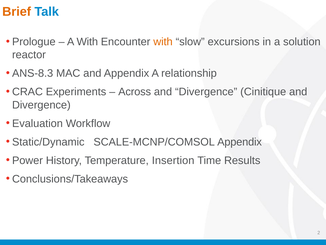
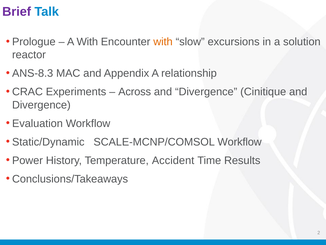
Brief colour: orange -> purple
SCALE-MCNP/COMSOL Appendix: Appendix -> Workflow
Insertion: Insertion -> Accident
